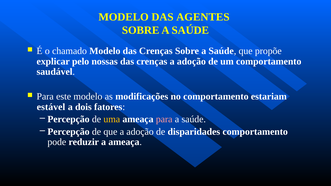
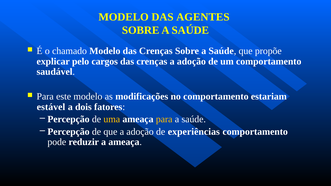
nossas: nossas -> cargos
para at (164, 119) colour: pink -> yellow
disparidades: disparidades -> experiências
